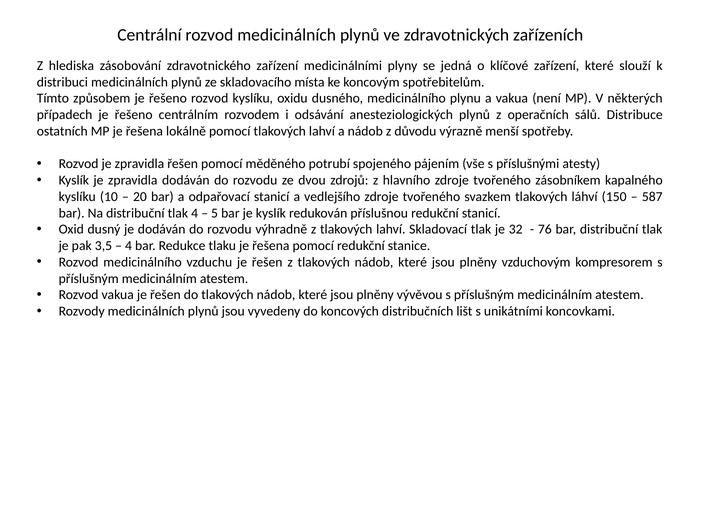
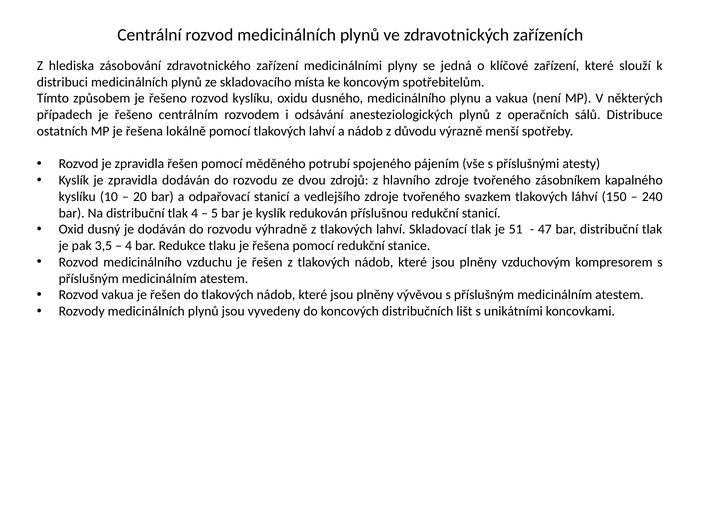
587: 587 -> 240
32: 32 -> 51
76: 76 -> 47
